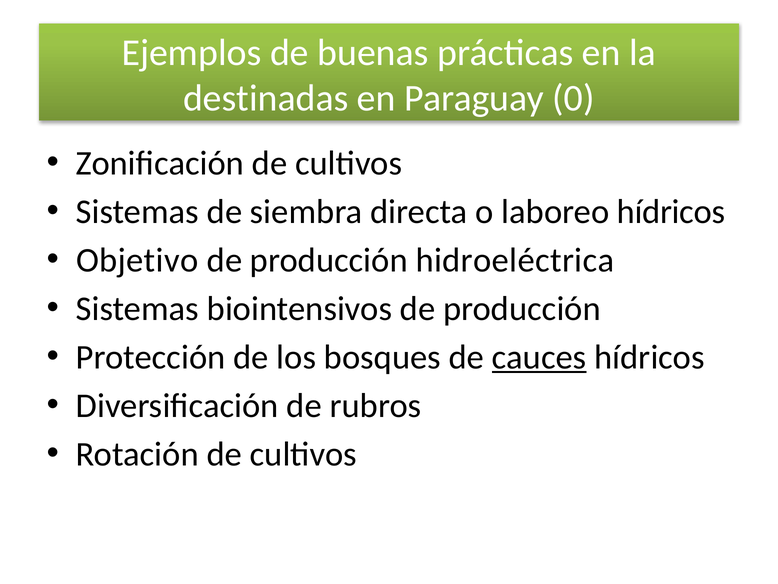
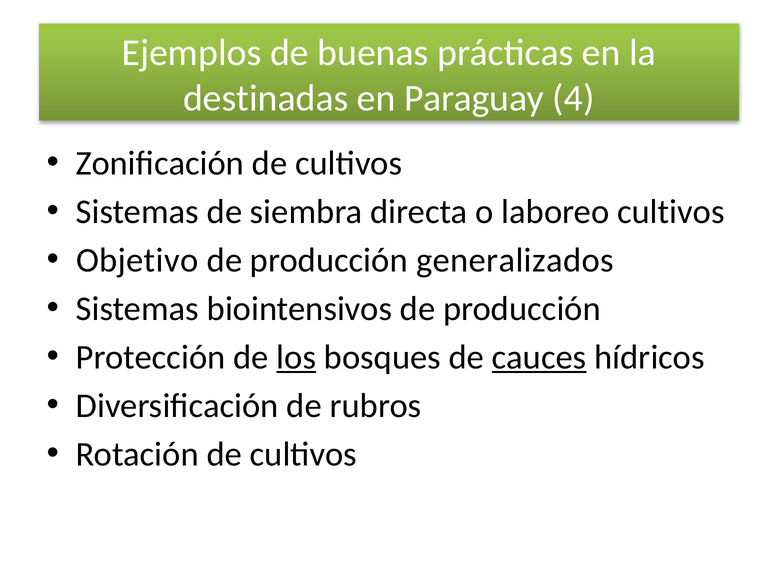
0: 0 -> 4
laboreo hídricos: hídricos -> cultivos
hidroeléctrica: hidroeléctrica -> generalizados
los underline: none -> present
